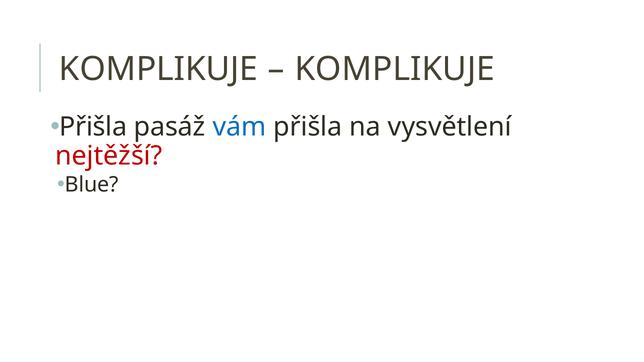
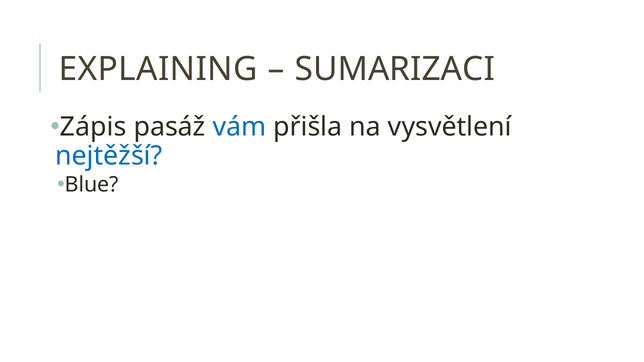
KOMPLIKUJE at (158, 69): KOMPLIKUJE -> EXPLAINING
KOMPLIKUJE at (395, 69): KOMPLIKUJE -> SUMARIZACI
Přišla at (93, 127): Přišla -> Zápis
nejtěžší colour: red -> blue
